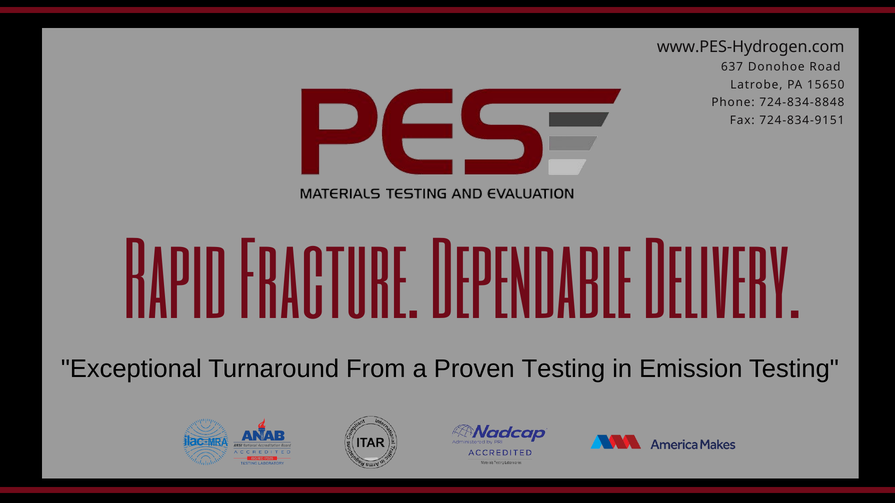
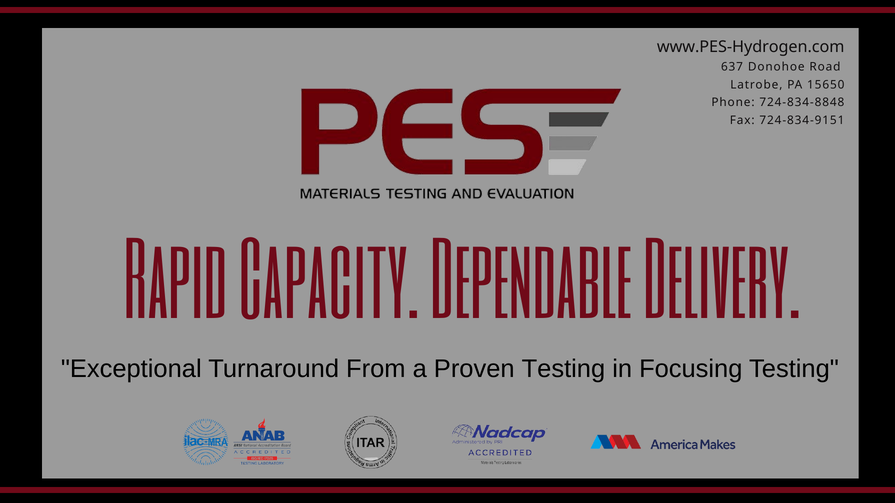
Fracture: Fracture -> Capacity
Emission: Emission -> Focusing
